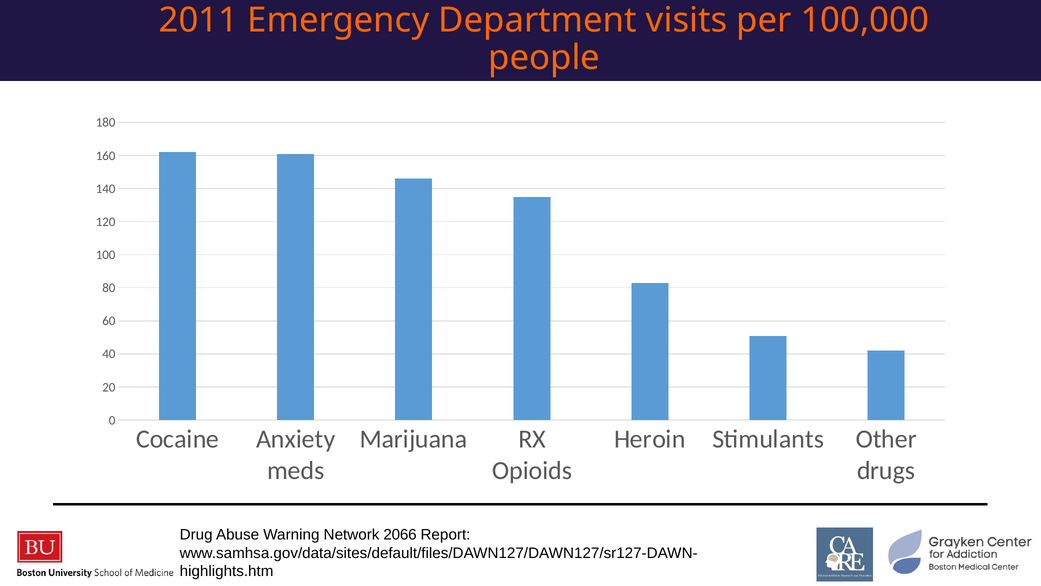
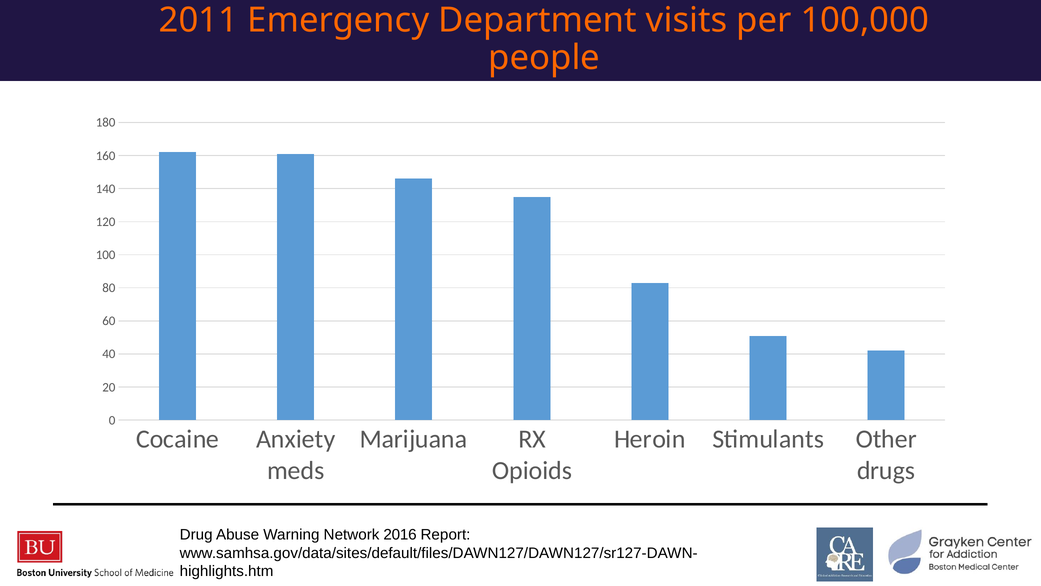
2066: 2066 -> 2016
